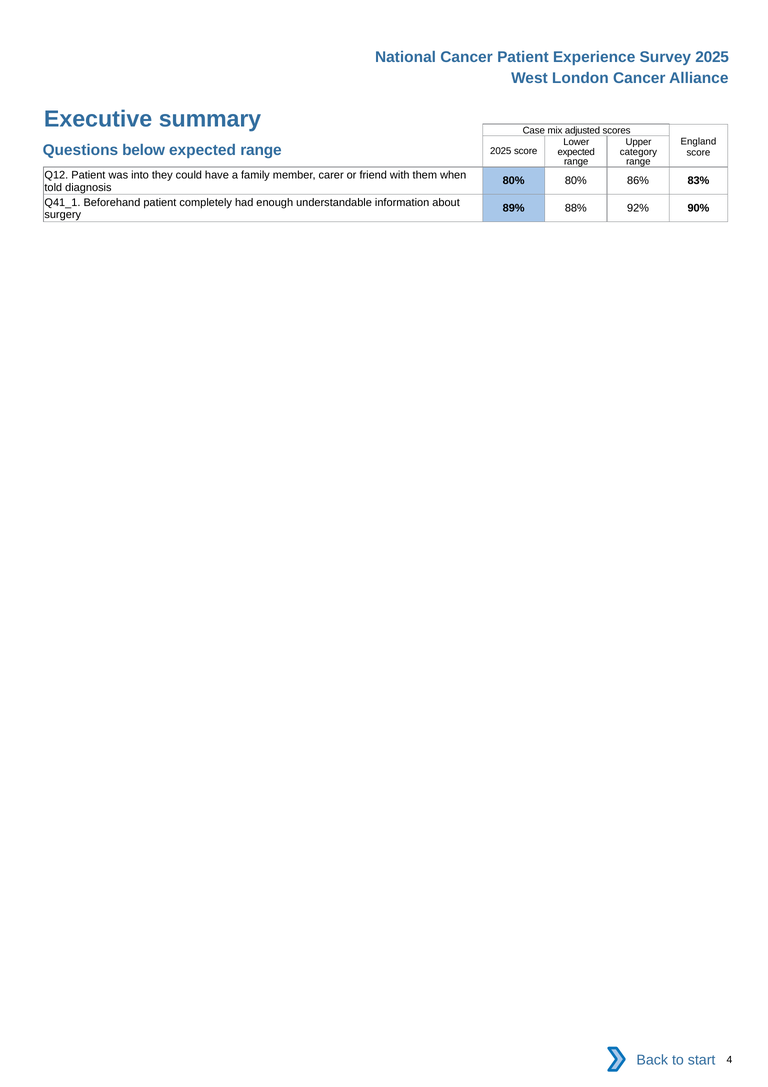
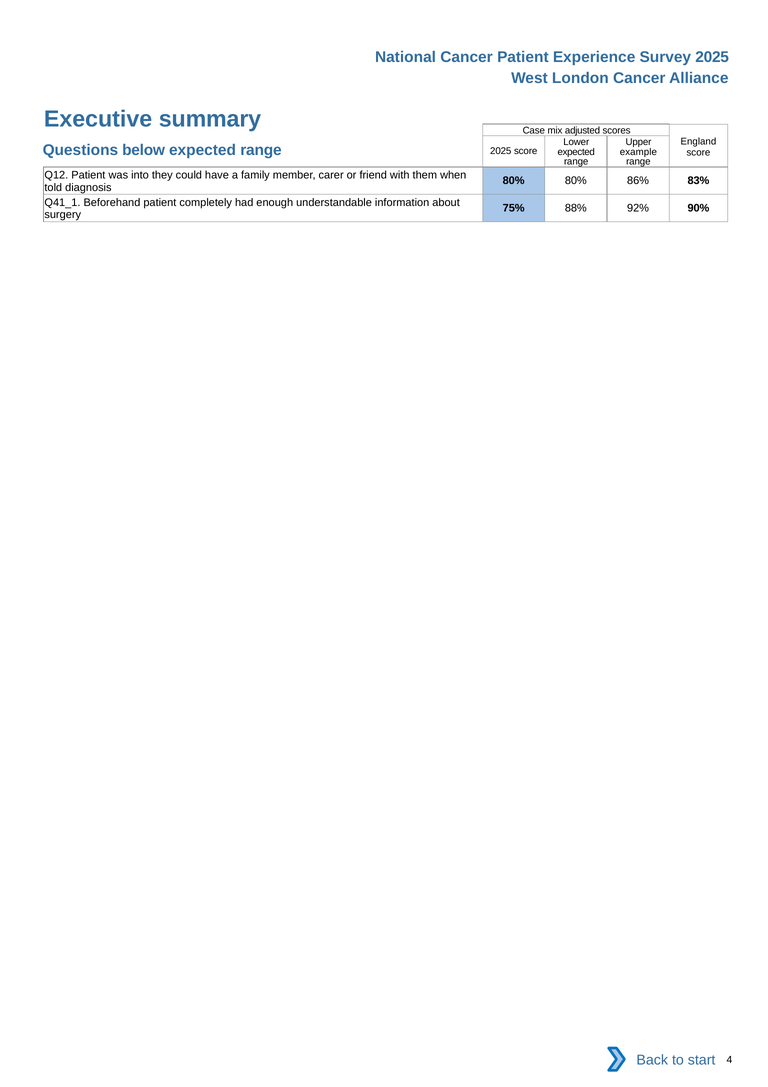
category: category -> example
89%: 89% -> 75%
